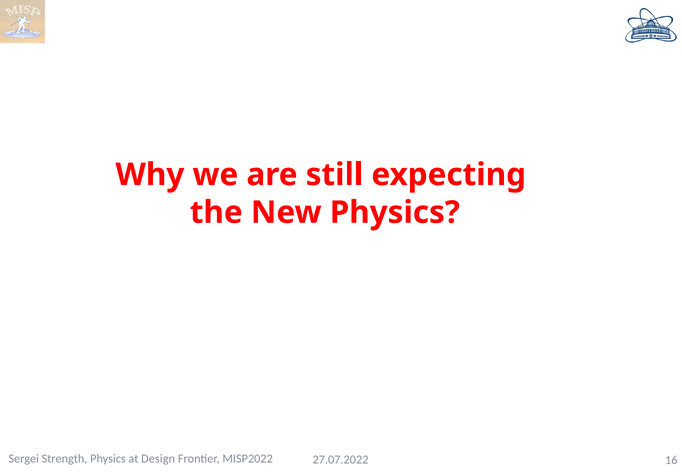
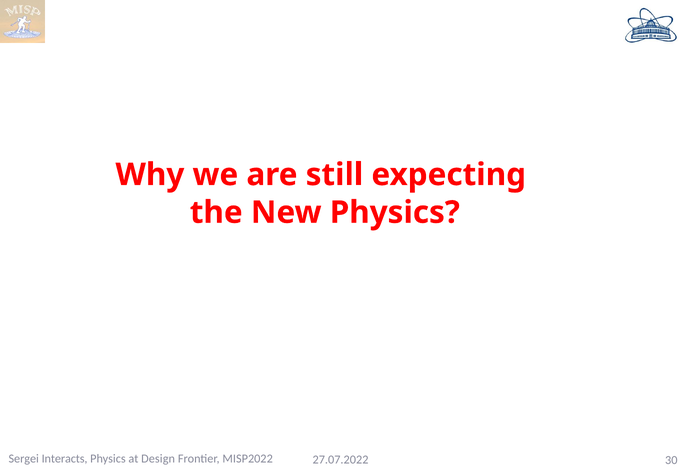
Strength: Strength -> Interacts
16: 16 -> 30
